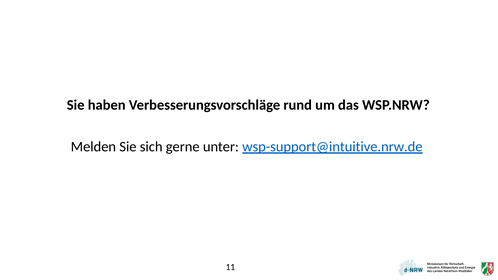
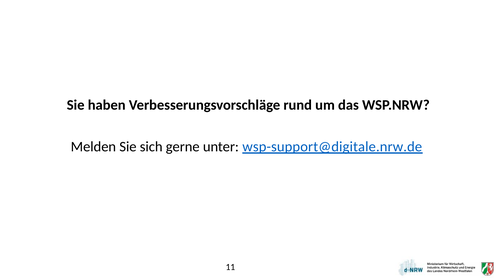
wsp-support@intuitive.nrw.de: wsp-support@intuitive.nrw.de -> wsp-support@digitale.nrw.de
